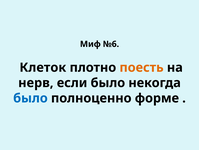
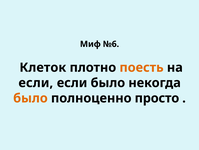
нерв at (36, 82): нерв -> если
было at (30, 98) colour: blue -> orange
форме: форме -> просто
